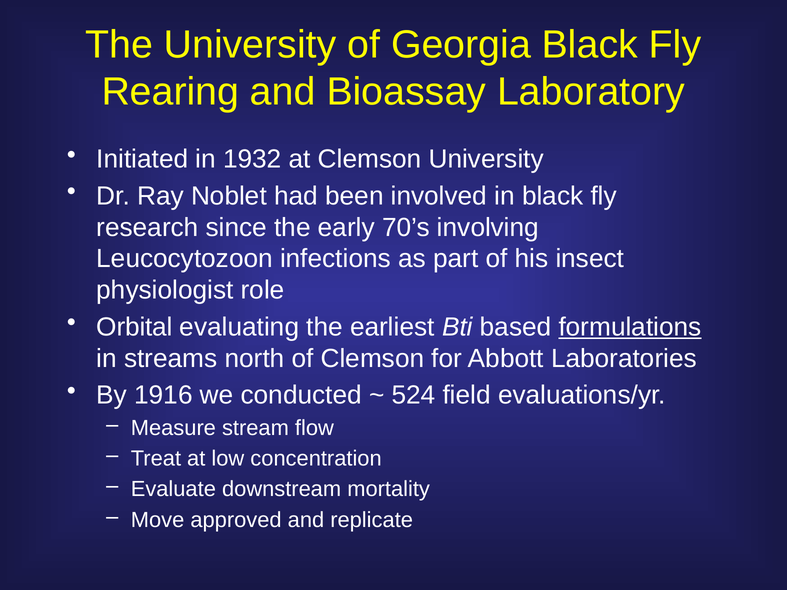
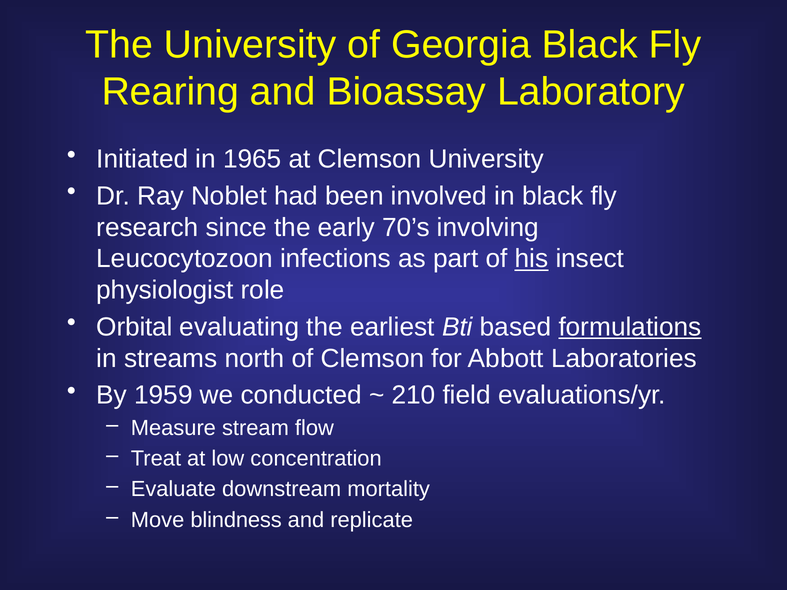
1932: 1932 -> 1965
his underline: none -> present
1916: 1916 -> 1959
524: 524 -> 210
approved: approved -> blindness
